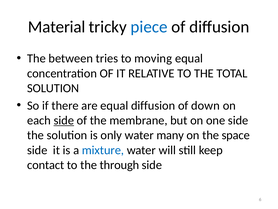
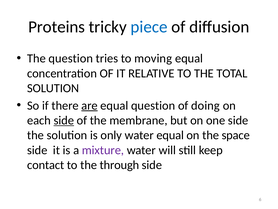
Material: Material -> Proteins
The between: between -> question
are underline: none -> present
equal diffusion: diffusion -> question
down: down -> doing
water many: many -> equal
mixture colour: blue -> purple
